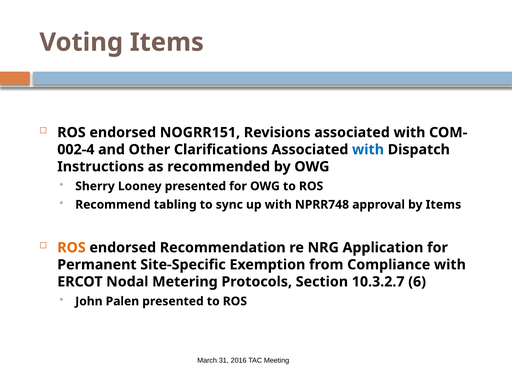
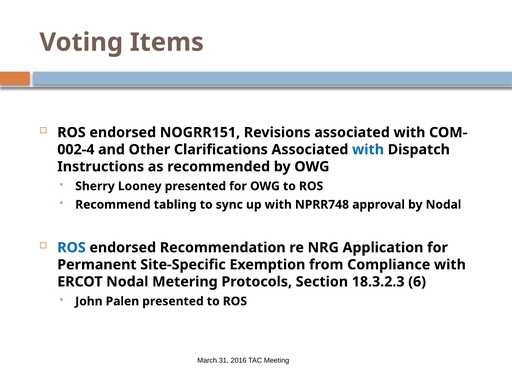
by Items: Items -> Nodal
ROS at (71, 248) colour: orange -> blue
10.3.2.7: 10.3.2.7 -> 18.3.2.3
